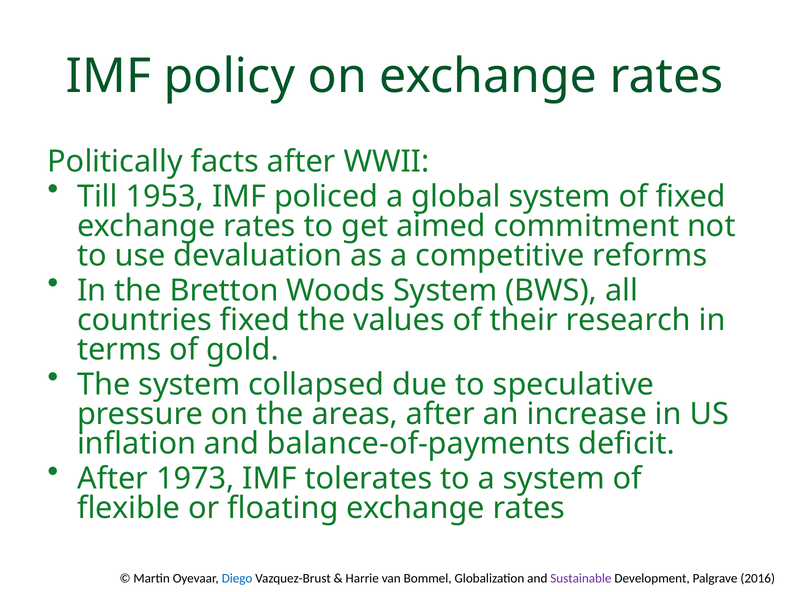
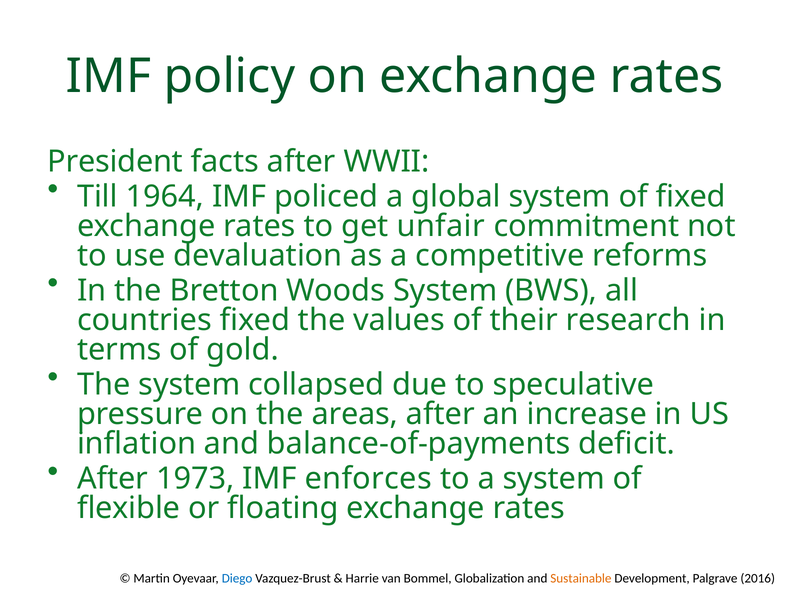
Politically: Politically -> President
1953: 1953 -> 1964
aimed: aimed -> unfair
tolerates: tolerates -> enforces
Sustainable colour: purple -> orange
